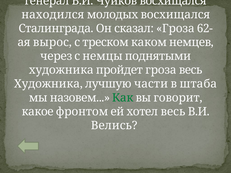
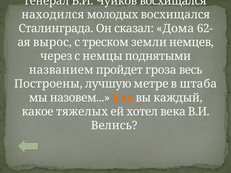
сказал Гроза: Гроза -> Дома
каком: каком -> земли
художника at (61, 70): художника -> названием
Художника at (48, 84): Художника -> Построены
части: части -> метре
Как colour: green -> orange
говорит: говорит -> каждый
фронтом: фронтом -> тяжелых
хотел весь: весь -> века
